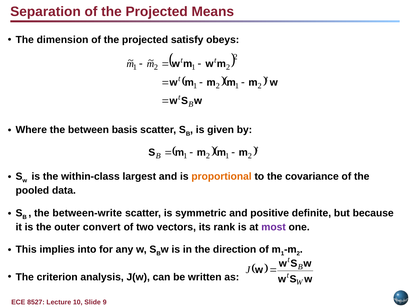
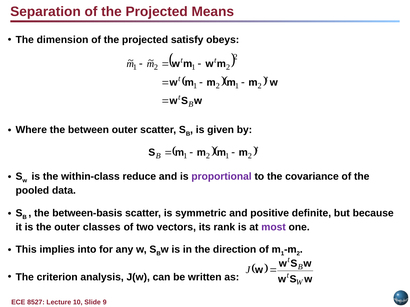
between basis: basis -> outer
largest: largest -> reduce
proportional colour: orange -> purple
between-write: between-write -> between-basis
convert: convert -> classes
